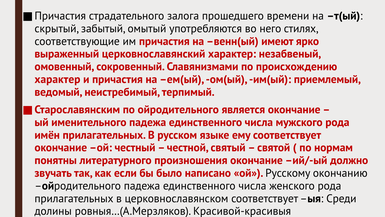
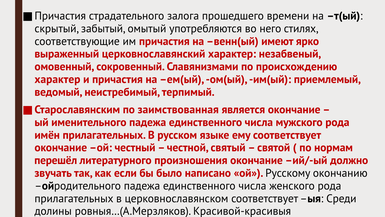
по ойродительного: ойродительного -> заимствованная
понятны: понятны -> перешёл
